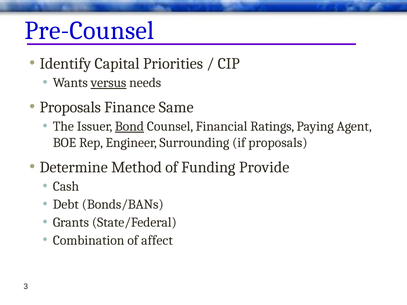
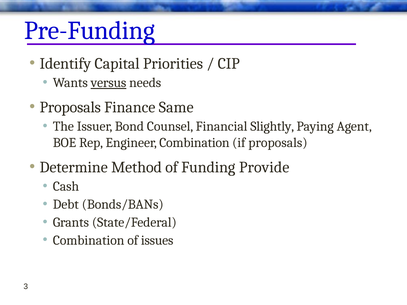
Pre-Counsel: Pre-Counsel -> Pre-Funding
Bond underline: present -> none
Ratings: Ratings -> Slightly
Engineer Surrounding: Surrounding -> Combination
affect: affect -> issues
